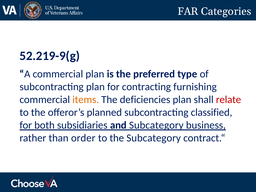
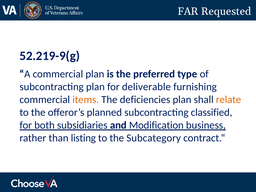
Categories: Categories -> Requested
contracting: contracting -> deliverable
relate colour: red -> orange
and Subcategory: Subcategory -> Modification
order: order -> listing
